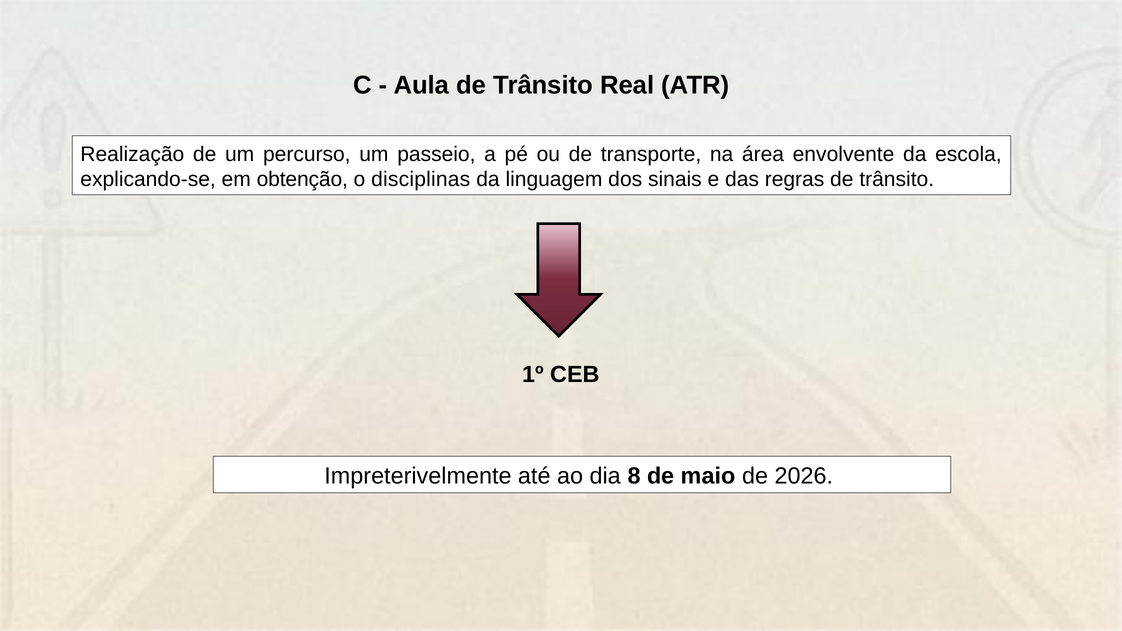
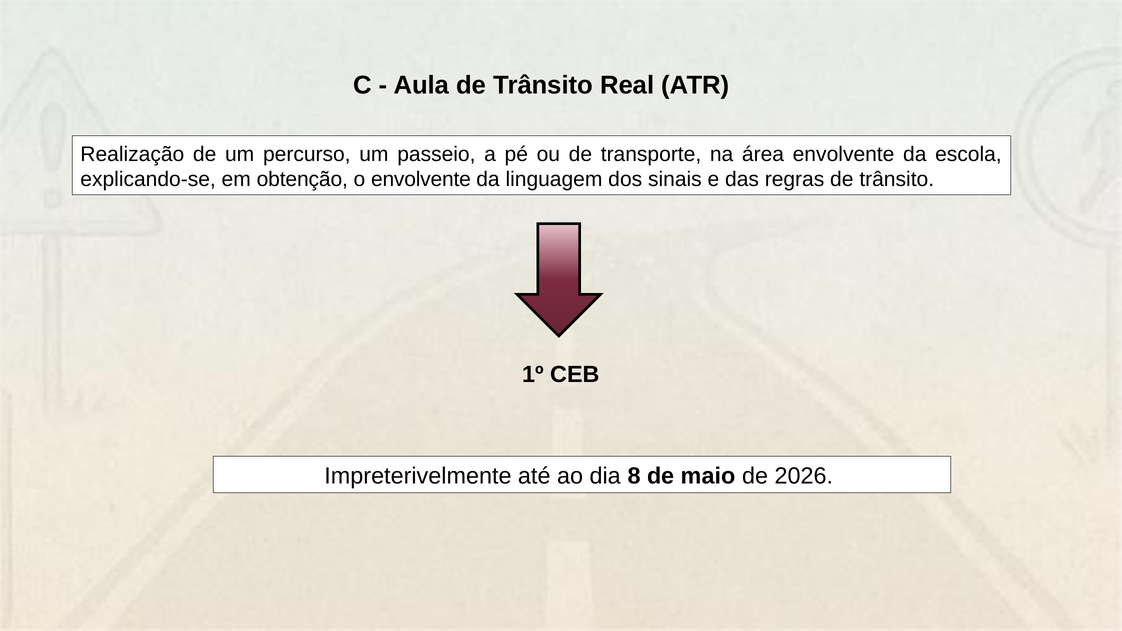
o disciplinas: disciplinas -> envolvente
